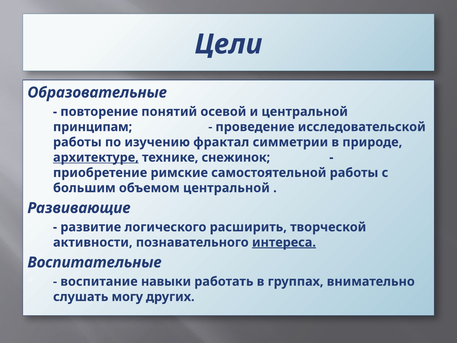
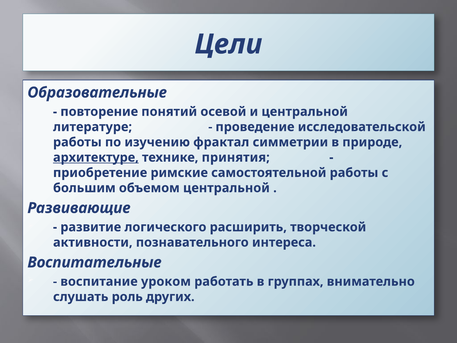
принципам: принципам -> литературе
снежинок: снежинок -> принятия
интереса underline: present -> none
навыки: навыки -> уроком
могу: могу -> роль
